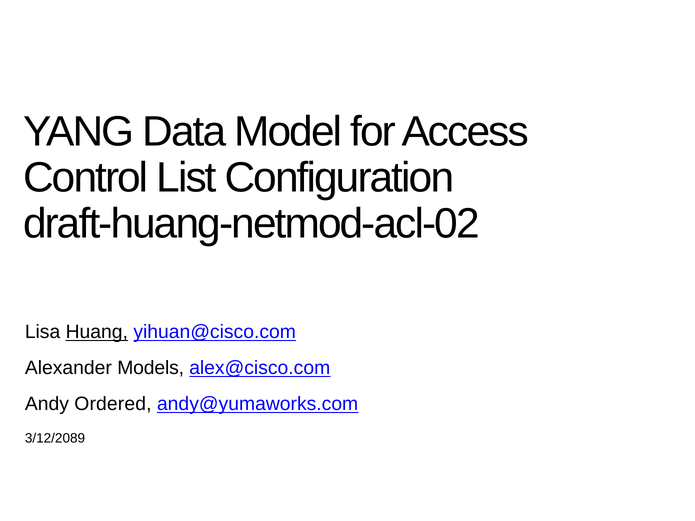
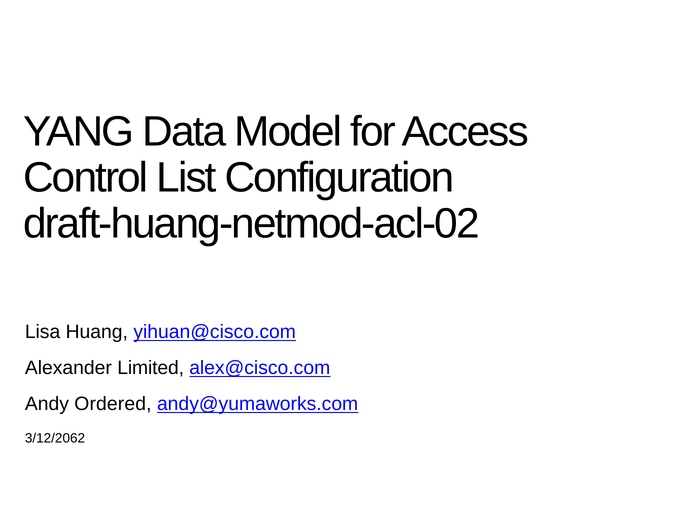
Huang underline: present -> none
Models: Models -> Limited
3/12/2089: 3/12/2089 -> 3/12/2062
